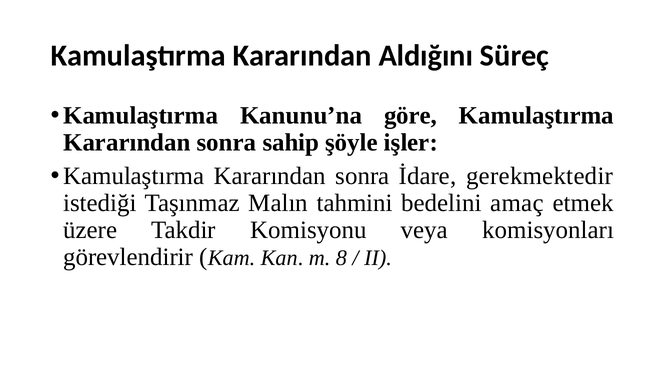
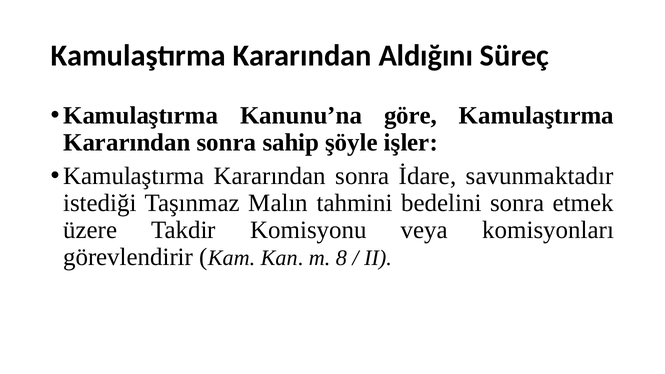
gerekmektedir: gerekmektedir -> savunmaktadır
bedelini amaç: amaç -> sonra
